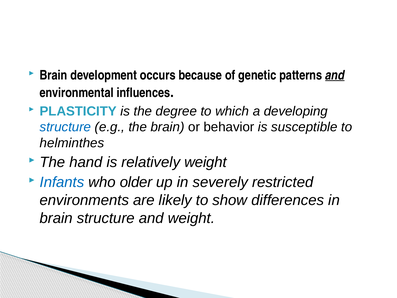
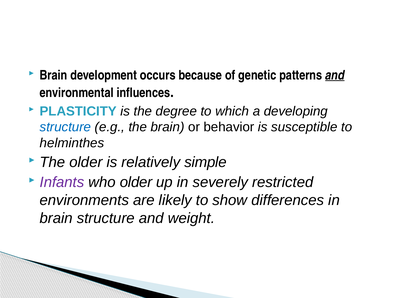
The hand: hand -> older
relatively weight: weight -> simple
Infants colour: blue -> purple
